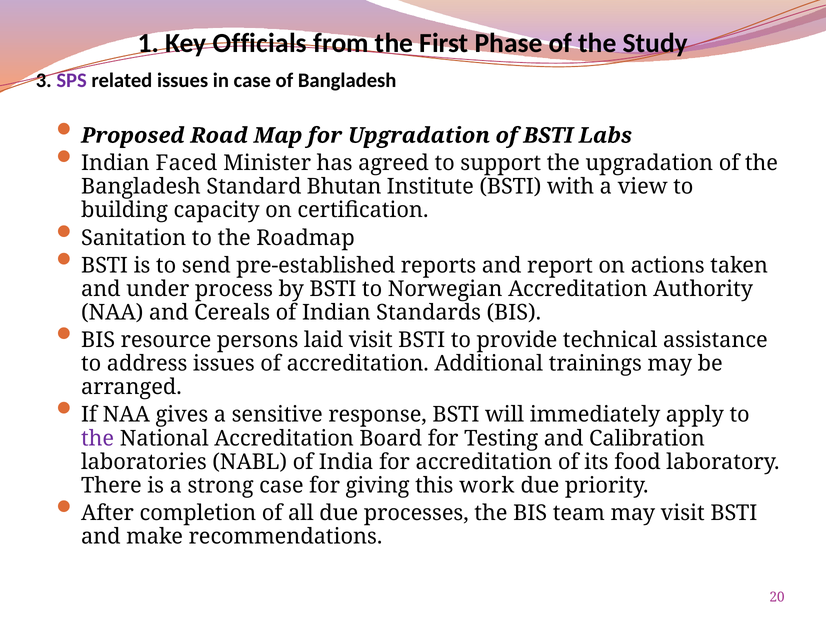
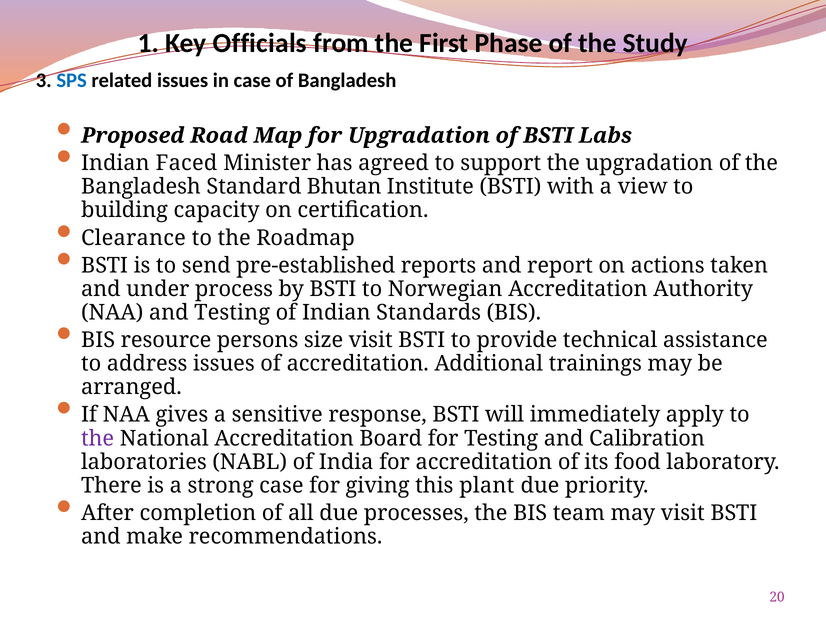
SPS colour: purple -> blue
Sanitation: Sanitation -> Clearance
and Cereals: Cereals -> Testing
laid: laid -> size
work: work -> plant
